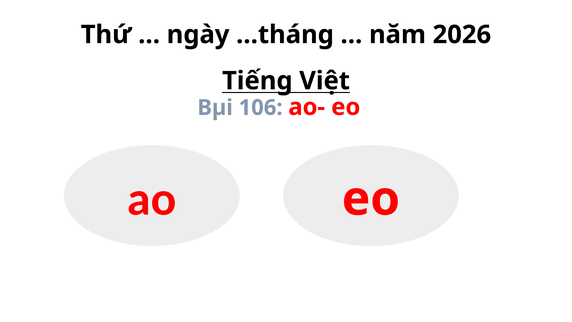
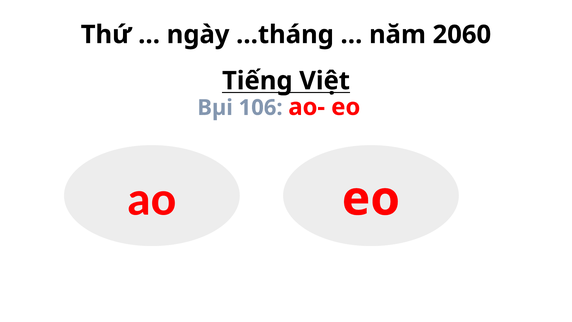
2026: 2026 -> 2060
